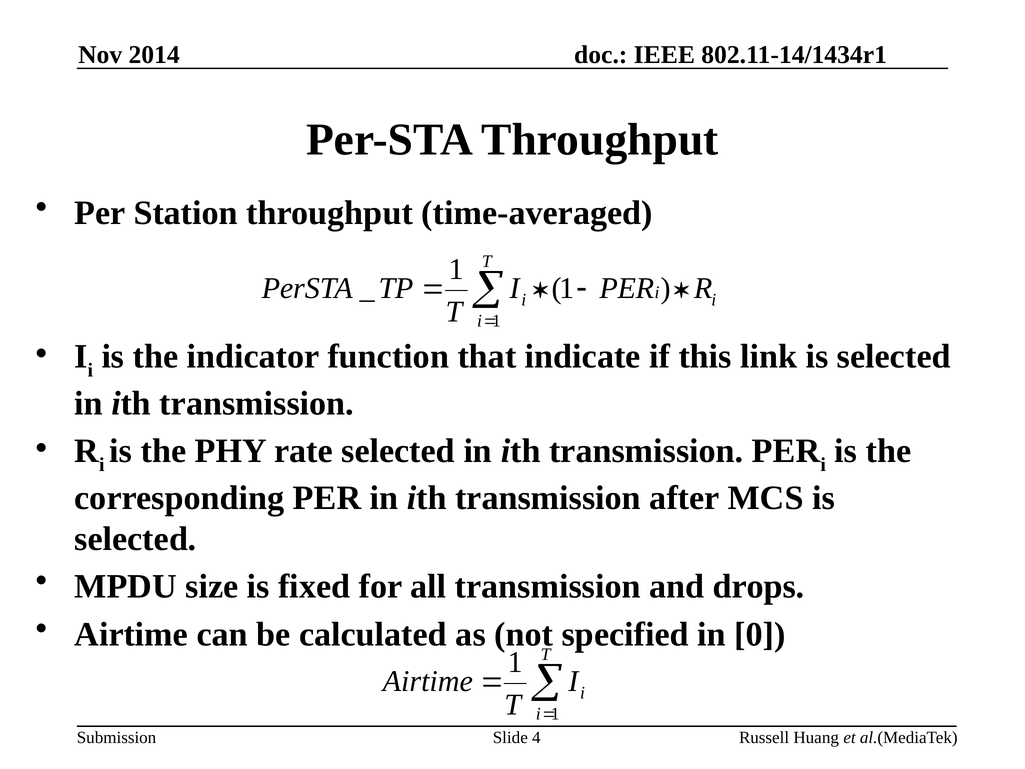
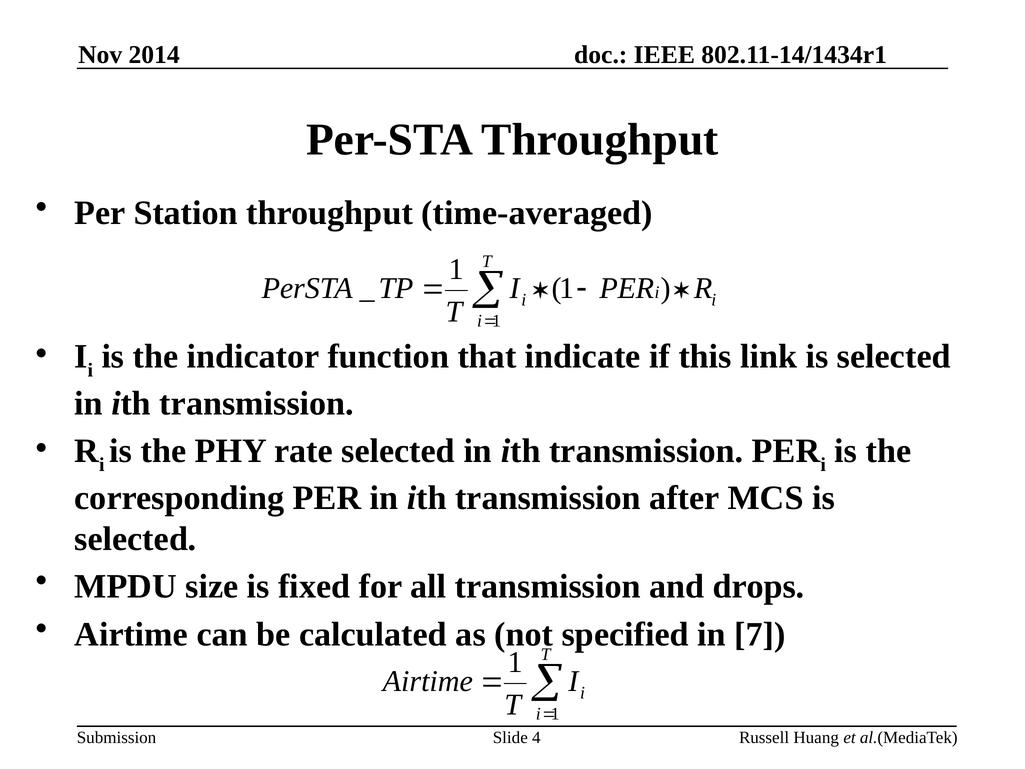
0: 0 -> 7
